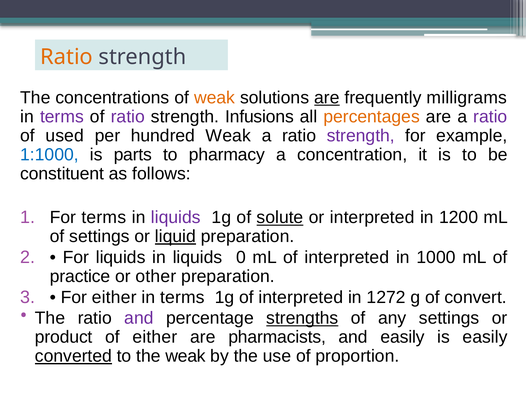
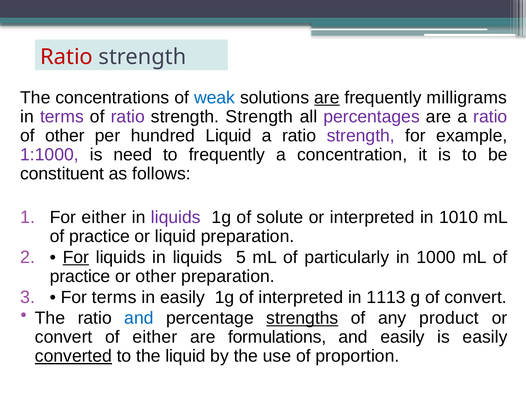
Ratio at (67, 57) colour: orange -> red
weak at (215, 98) colour: orange -> blue
strength Infusions: Infusions -> Strength
percentages colour: orange -> purple
of used: used -> other
hundred Weak: Weak -> Liquid
1:1000 colour: blue -> purple
parts: parts -> need
to pharmacy: pharmacy -> frequently
For terms: terms -> either
solute underline: present -> none
1200: 1200 -> 1010
settings at (100, 236): settings -> practice
liquid at (175, 236) underline: present -> none
For at (76, 257) underline: none -> present
0: 0 -> 5
mL of interpreted: interpreted -> particularly
For either: either -> terms
terms at (182, 297): terms -> easily
1272: 1272 -> 1113
and at (139, 318) colour: purple -> blue
any settings: settings -> product
product at (64, 337): product -> convert
pharmacists: pharmacists -> formulations
the weak: weak -> liquid
